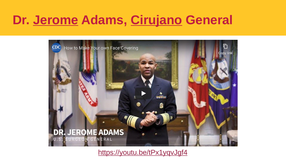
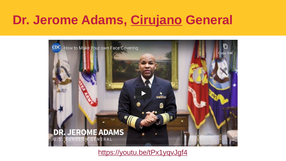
Jerome underline: present -> none
